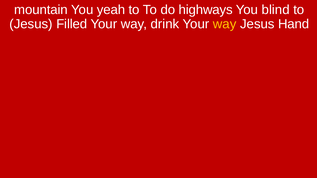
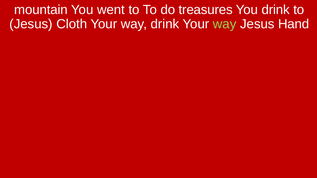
yeah: yeah -> went
highways: highways -> treasures
You blind: blind -> drink
Filled: Filled -> Cloth
way at (225, 24) colour: yellow -> light green
